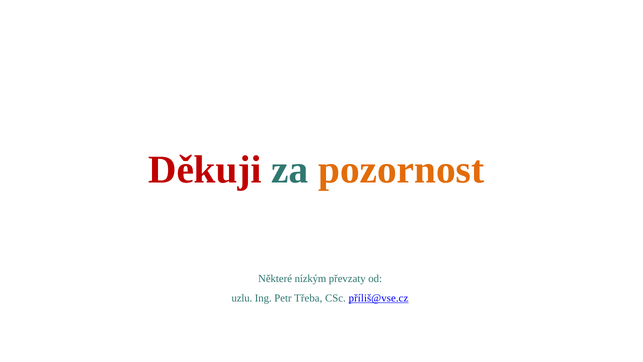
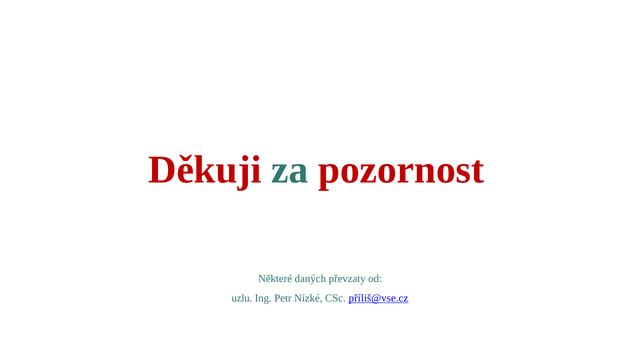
pozornost colour: orange -> red
nízkým: nízkým -> daných
Třeba: Třeba -> Nízké
